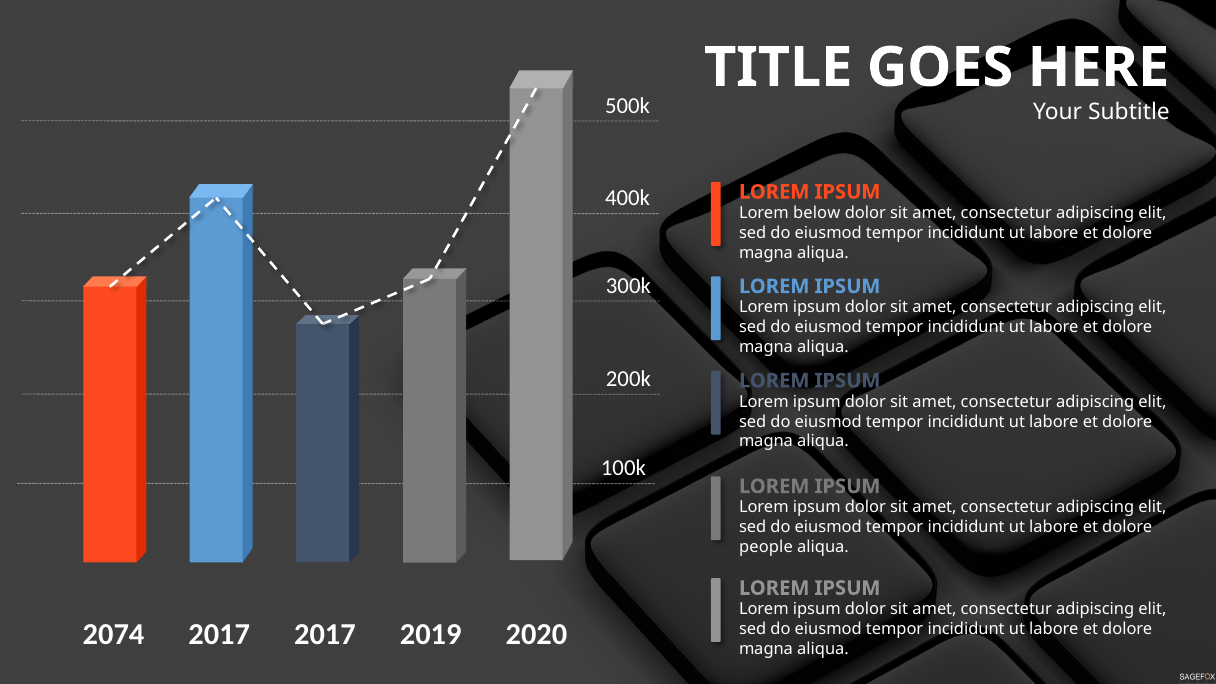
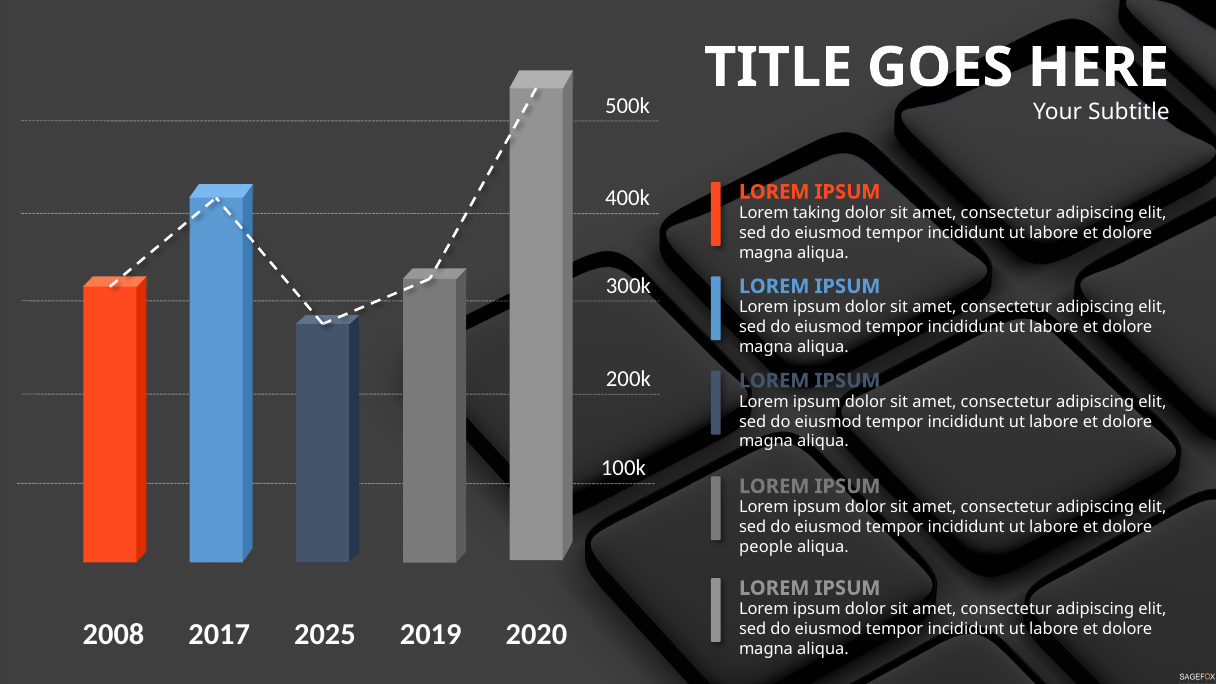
below: below -> taking
2074: 2074 -> 2008
2017 2017: 2017 -> 2025
